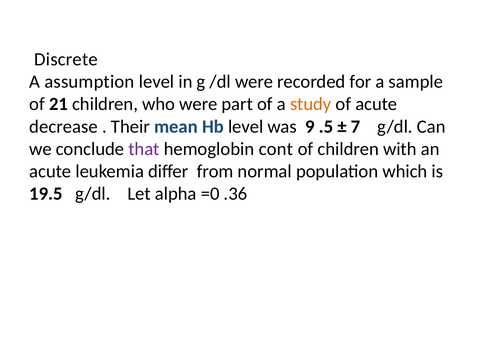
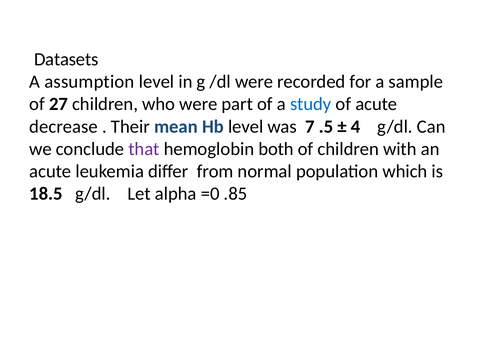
Discrete: Discrete -> Datasets
21: 21 -> 27
study colour: orange -> blue
9: 9 -> 7
7: 7 -> 4
cont: cont -> both
19.5: 19.5 -> 18.5
.36: .36 -> .85
